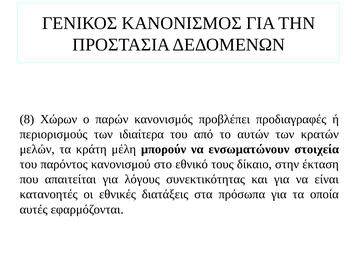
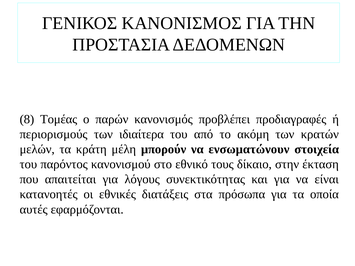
Χώρων: Χώρων -> Τομέας
αυτών: αυτών -> ακόμη
